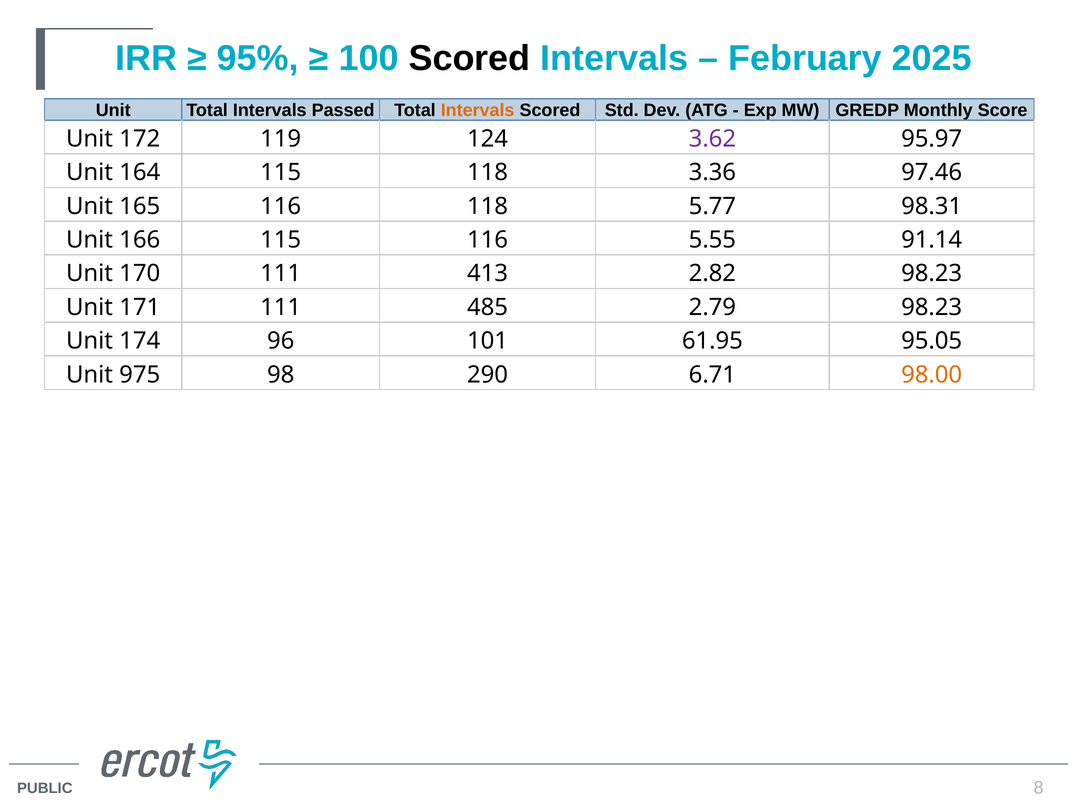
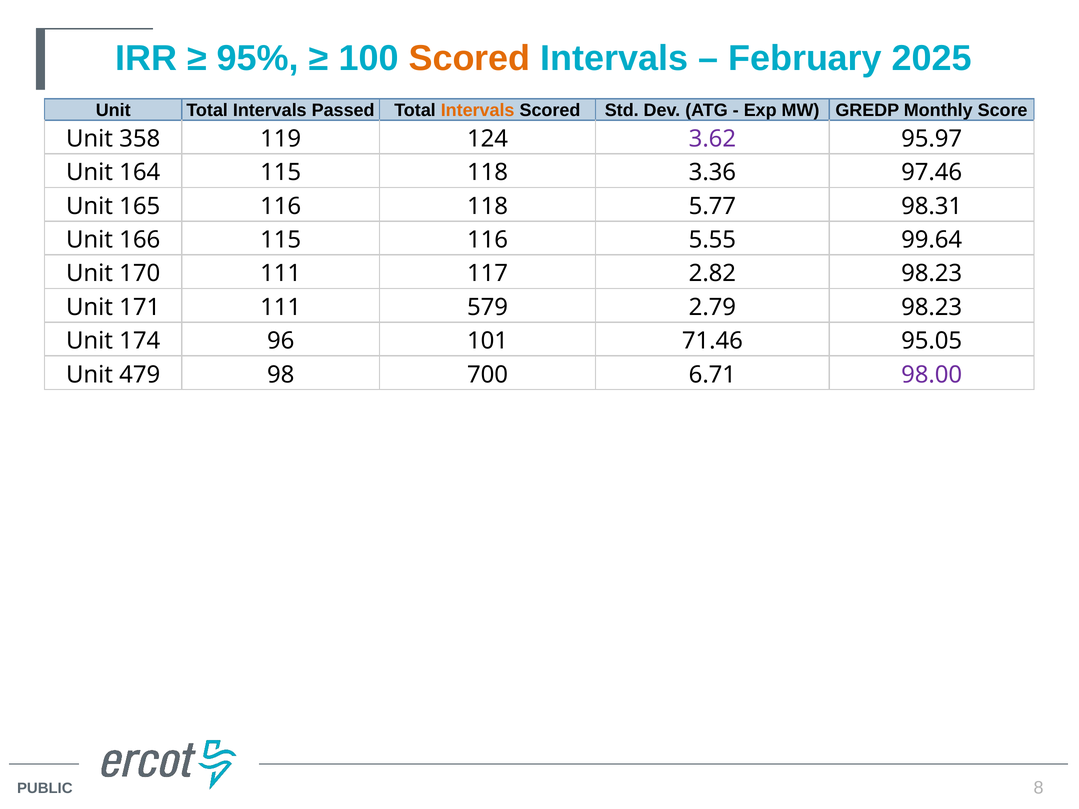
Scored at (469, 58) colour: black -> orange
172: 172 -> 358
91.14: 91.14 -> 99.64
413: 413 -> 117
485: 485 -> 579
61.95: 61.95 -> 71.46
975: 975 -> 479
290: 290 -> 700
98.00 colour: orange -> purple
